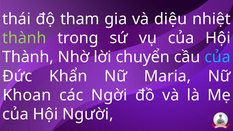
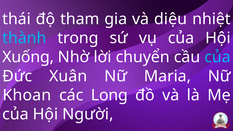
thành at (24, 38) colour: light green -> light blue
Thành at (28, 57): Thành -> Xuống
Khẩn: Khẩn -> Xuân
Ngời: Ngời -> Long
